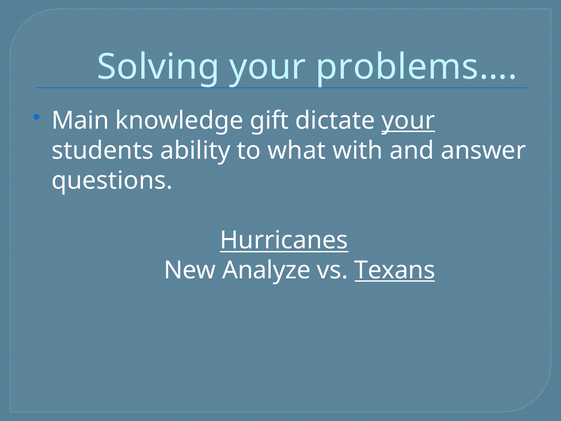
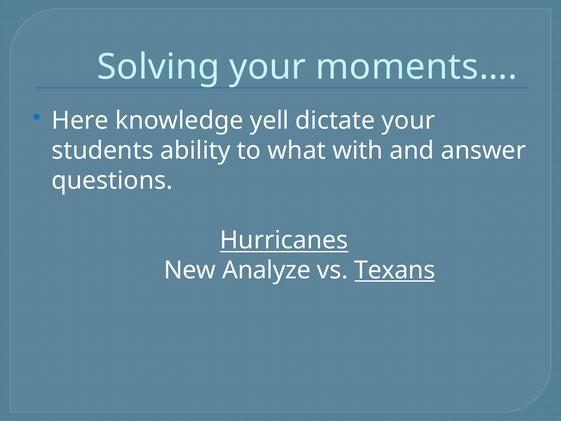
problems…: problems… -> moments…
Main: Main -> Here
gift: gift -> yell
your at (408, 121) underline: present -> none
